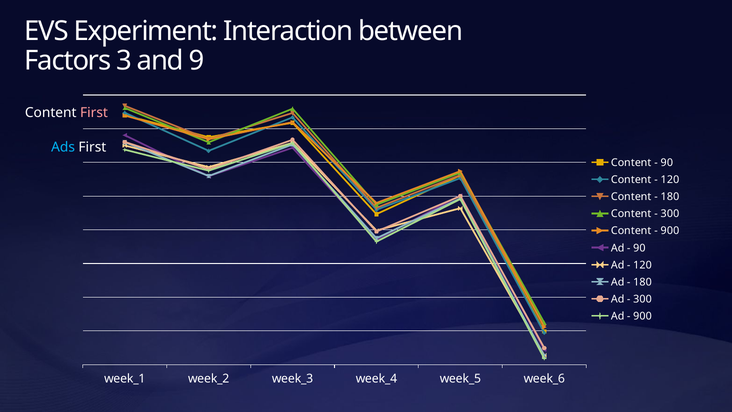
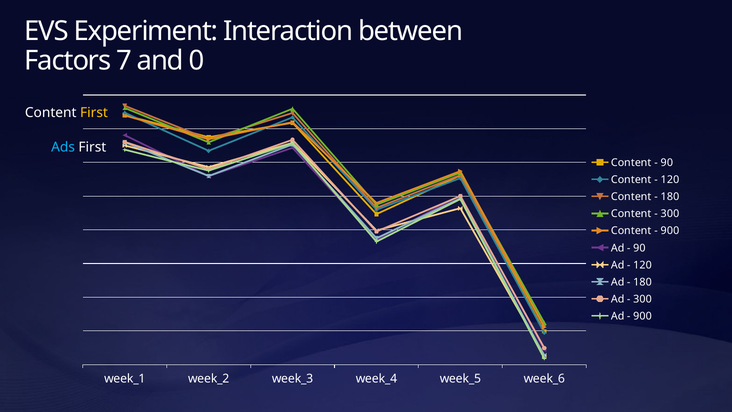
3: 3 -> 7
9: 9 -> 0
First at (94, 113) colour: pink -> yellow
